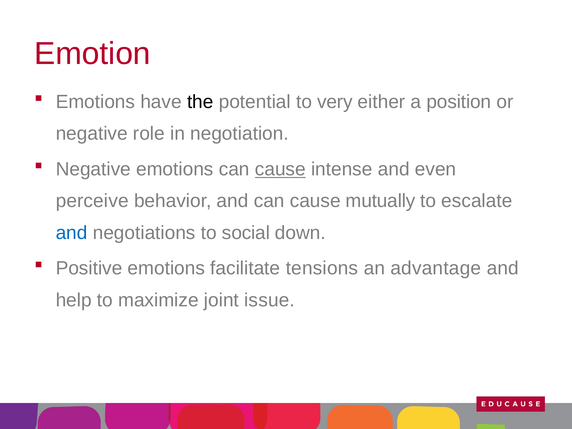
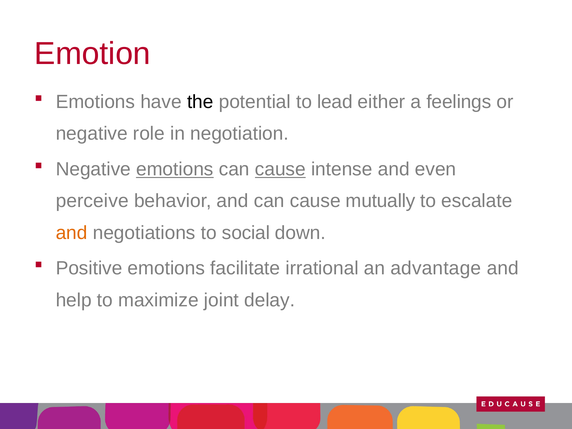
very: very -> lead
position: position -> feelings
emotions at (175, 169) underline: none -> present
and at (72, 233) colour: blue -> orange
tensions: tensions -> irrational
issue: issue -> delay
